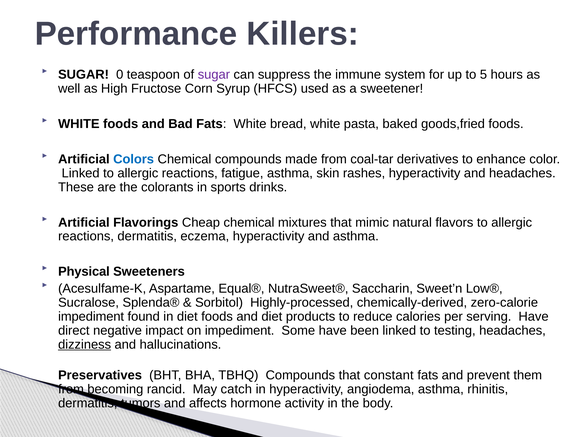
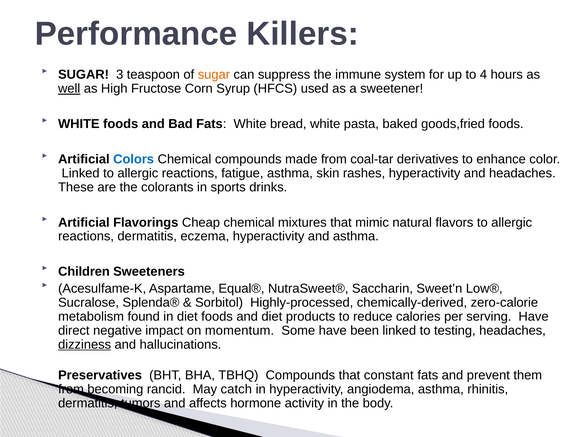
0: 0 -> 3
sugar at (214, 75) colour: purple -> orange
5: 5 -> 4
well underline: none -> present
Physical: Physical -> Children
impediment at (91, 316): impediment -> metabolism
on impediment: impediment -> momentum
